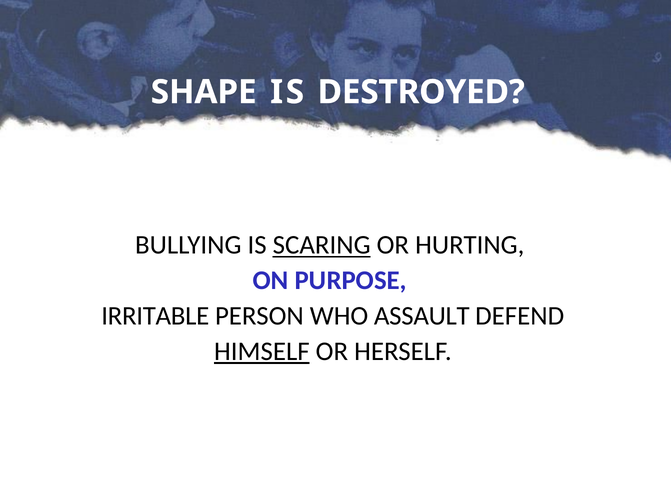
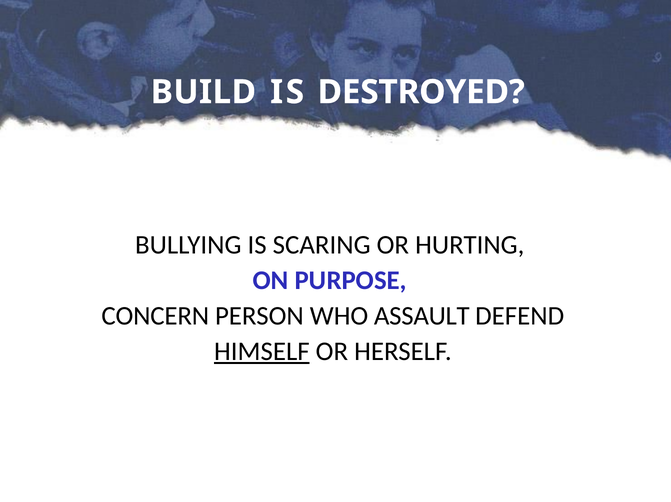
SHAPE: SHAPE -> BUILD
SCARING underline: present -> none
IRRITABLE: IRRITABLE -> CONCERN
